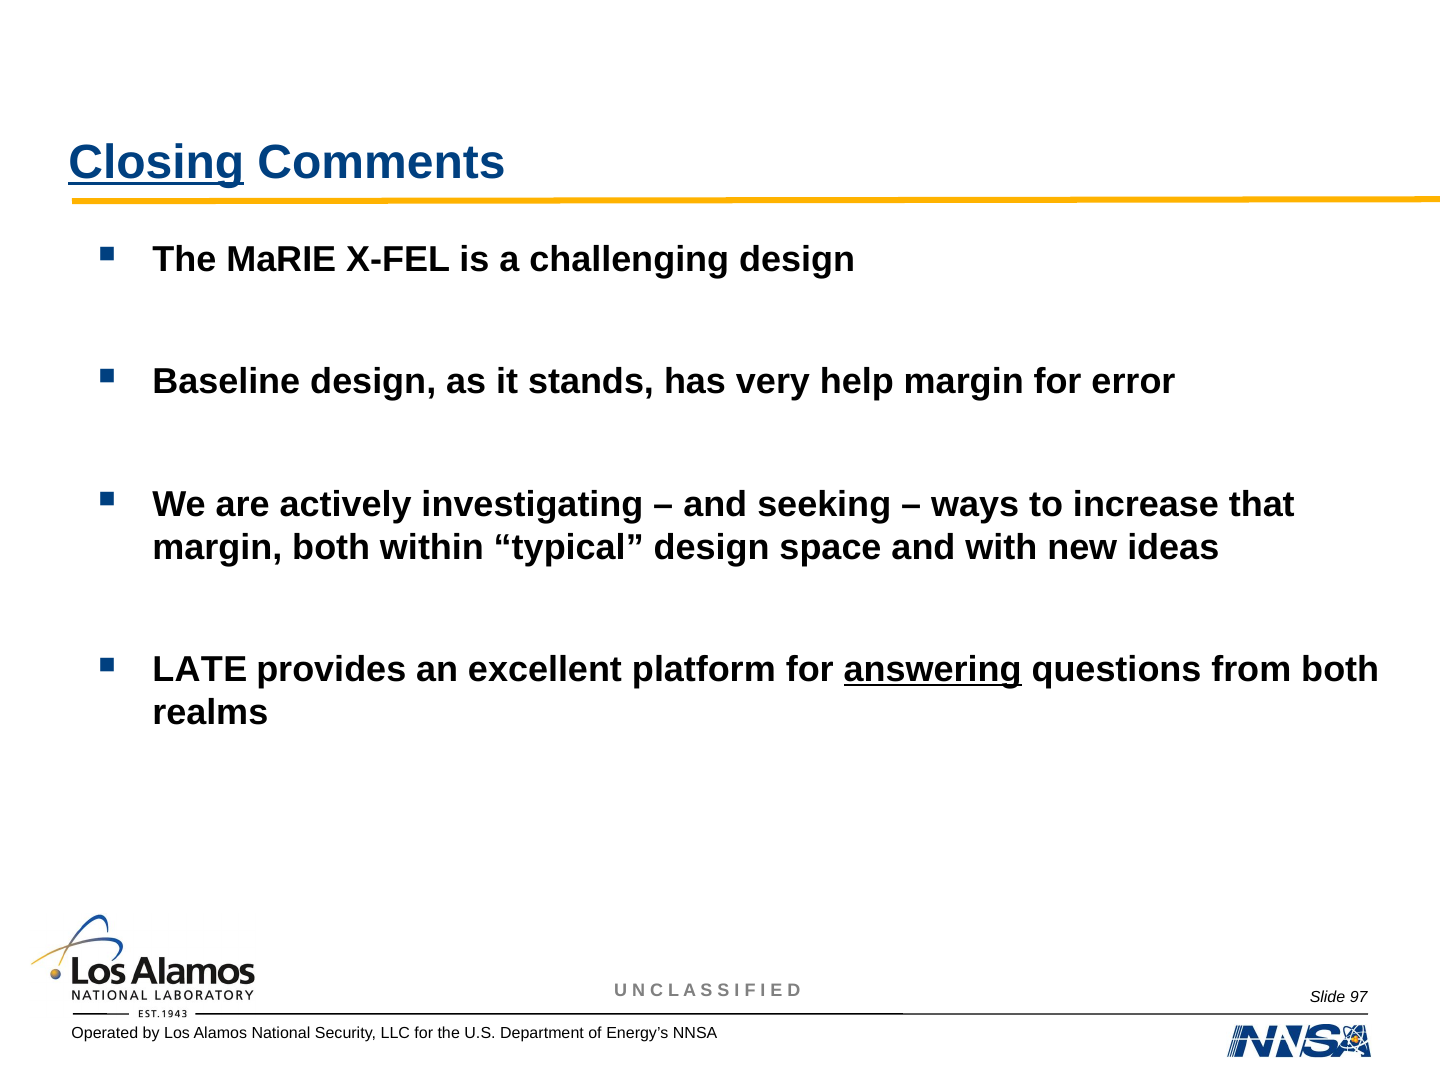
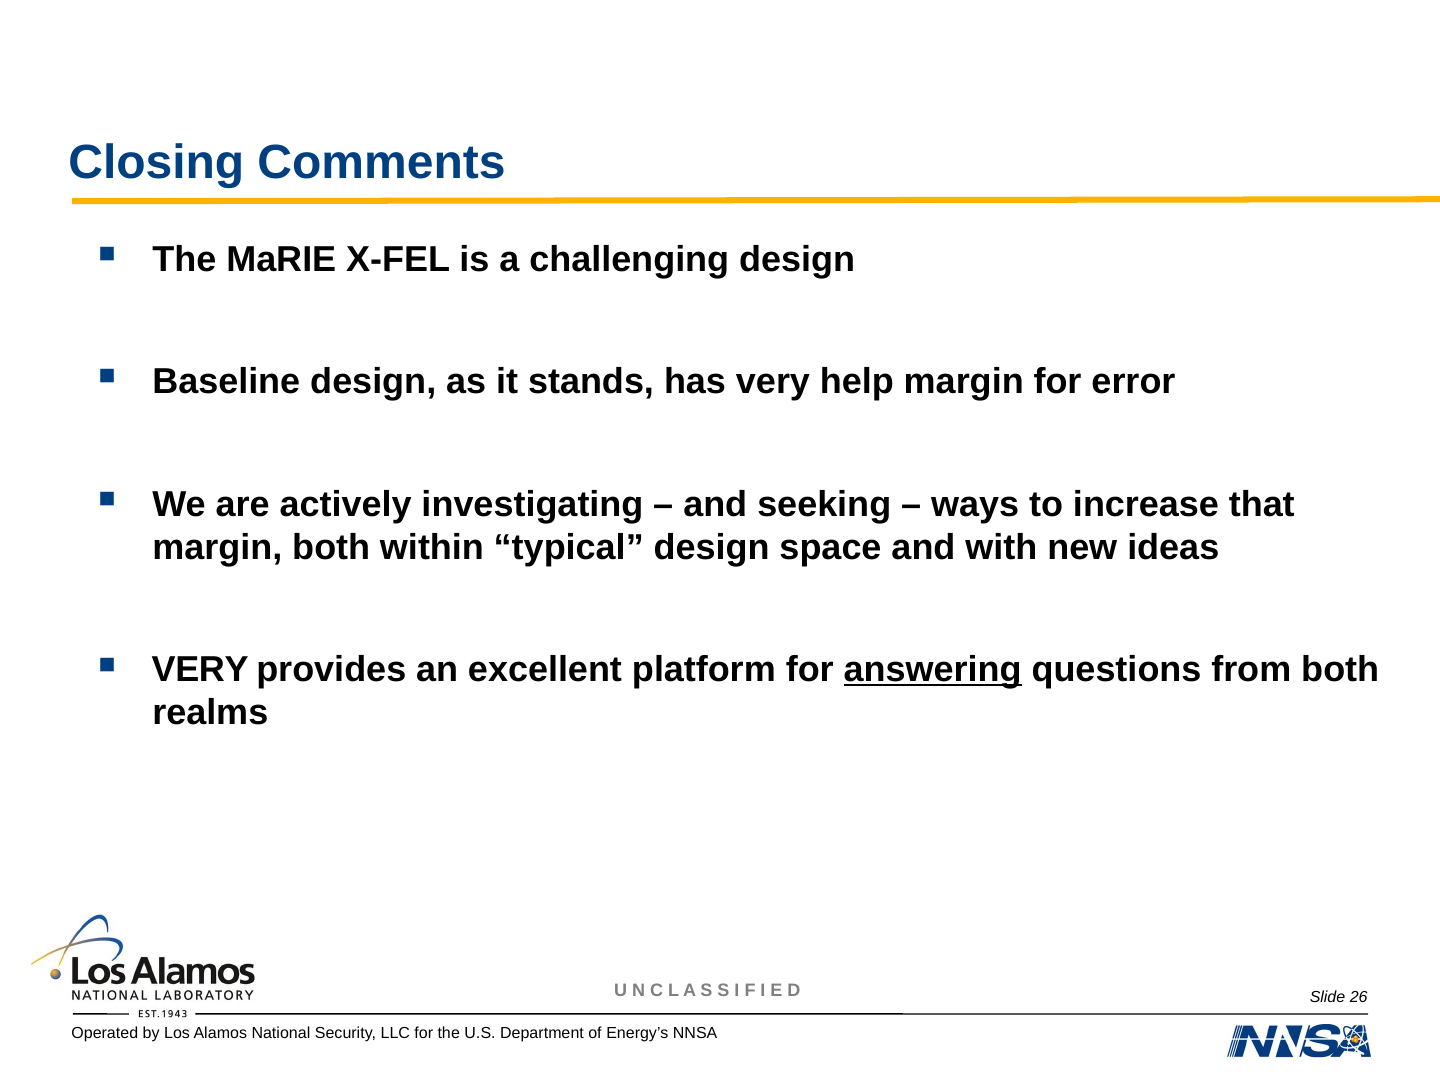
Closing underline: present -> none
LATE at (200, 670): LATE -> VERY
97: 97 -> 26
